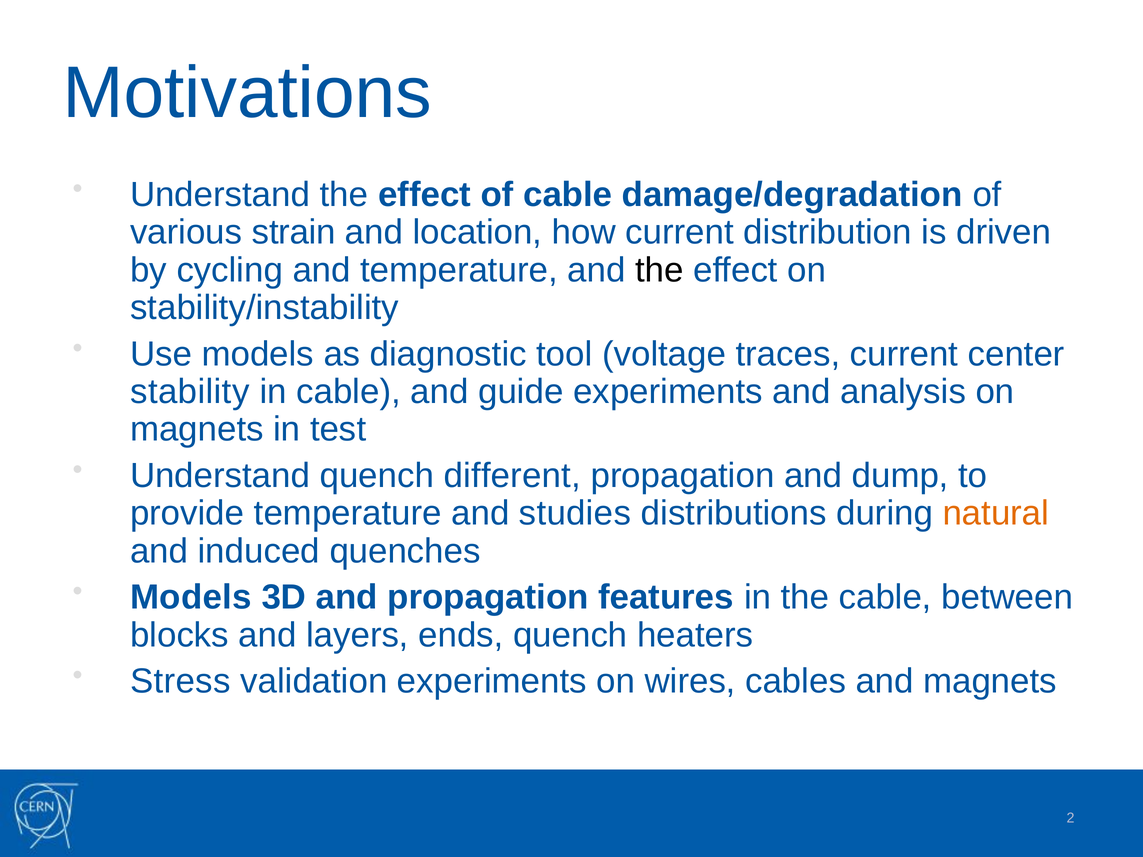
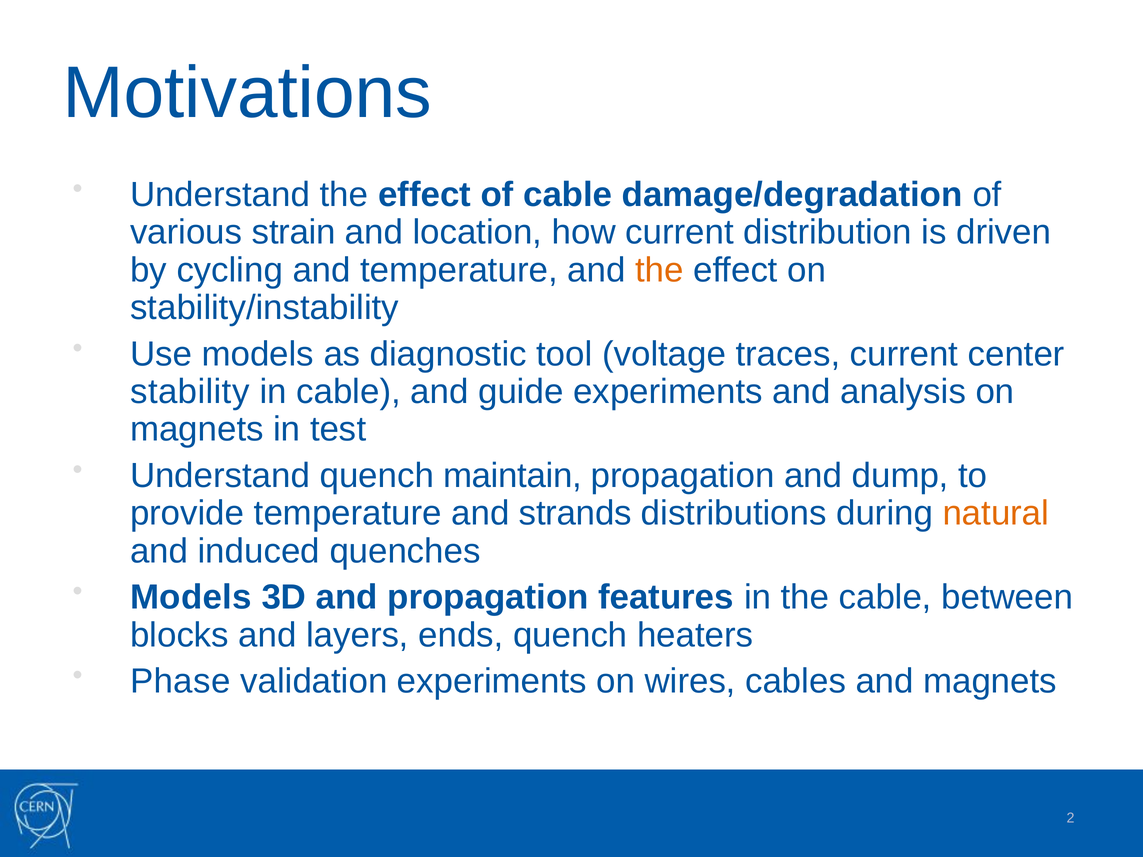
the at (659, 270) colour: black -> orange
different: different -> maintain
studies: studies -> strands
Stress: Stress -> Phase
